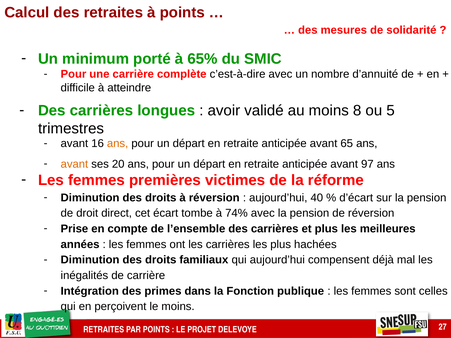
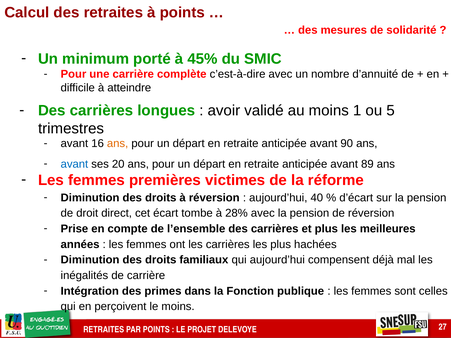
65%: 65% -> 45%
8: 8 -> 1
65: 65 -> 90
avant at (74, 164) colour: orange -> blue
97: 97 -> 89
74%: 74% -> 28%
